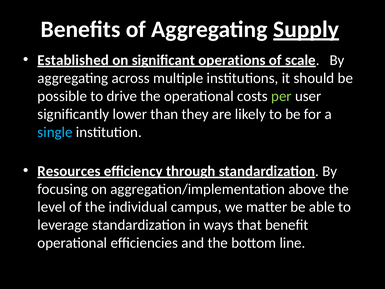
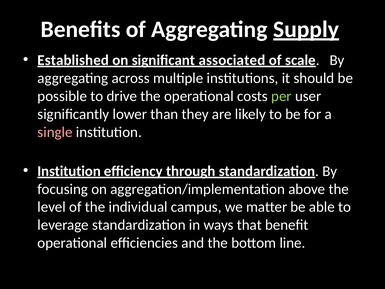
operations: operations -> associated
single colour: light blue -> pink
Resources at (69, 171): Resources -> Institution
